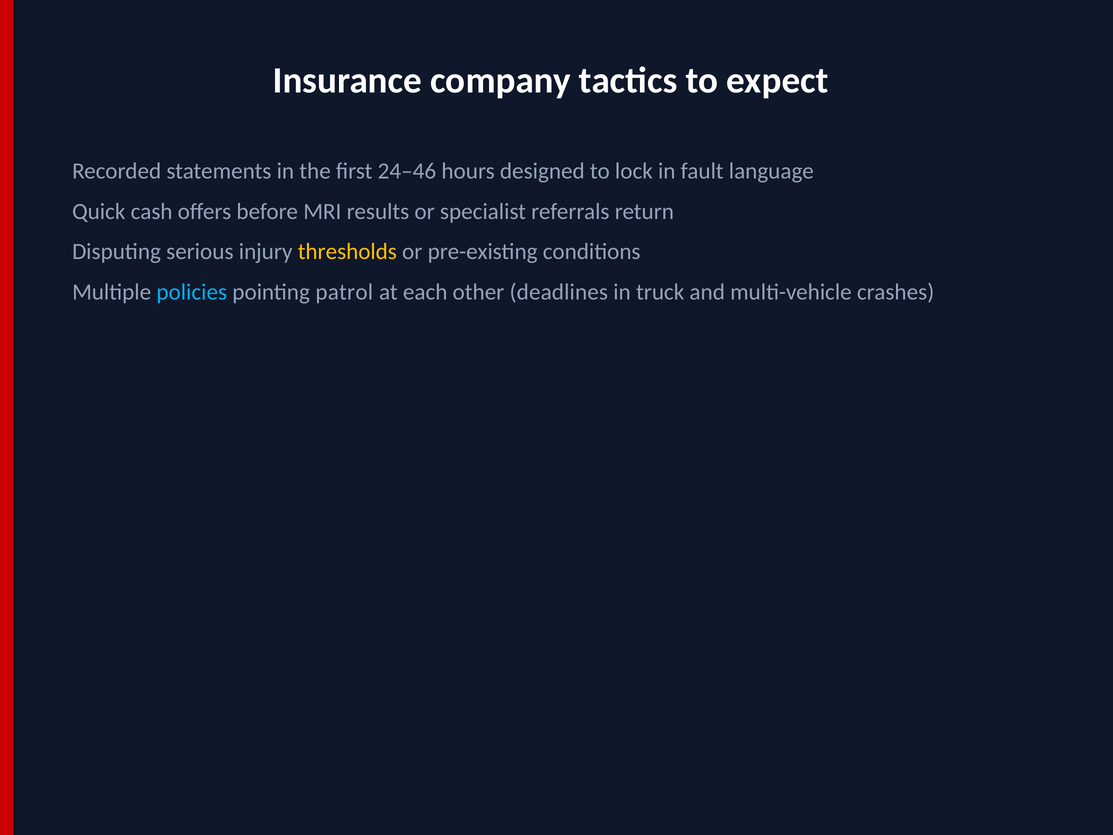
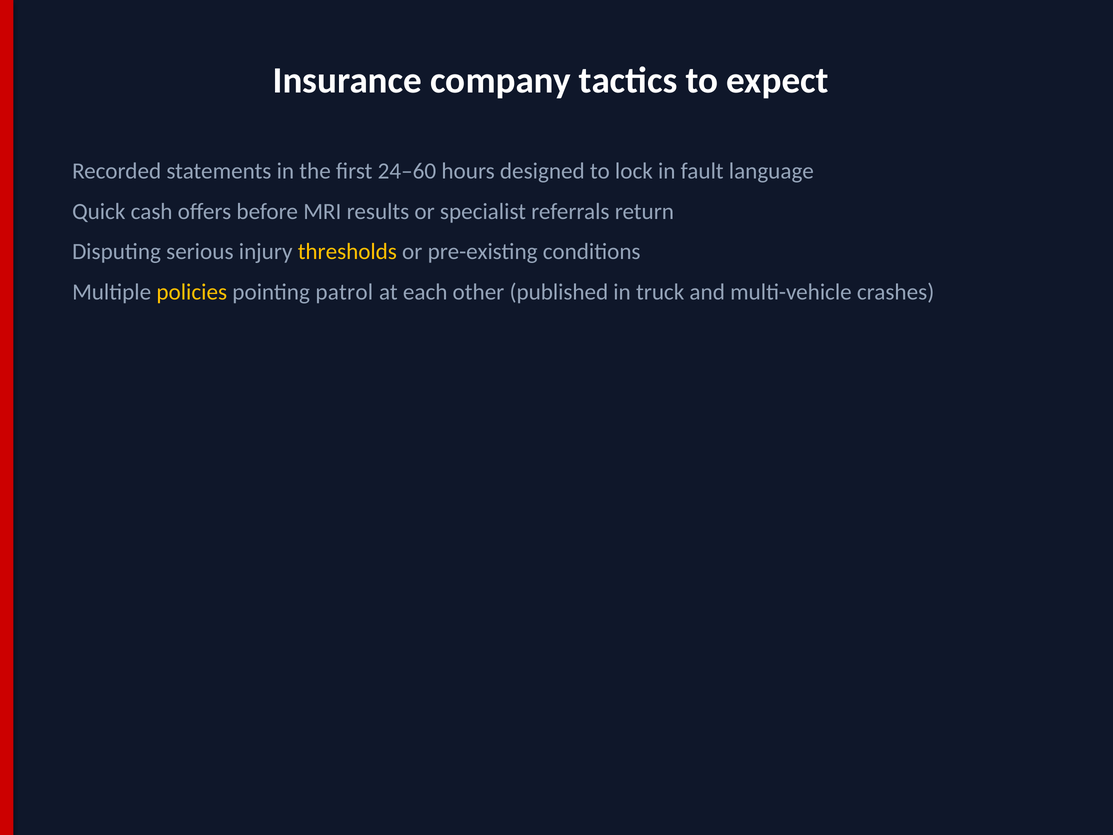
24–46: 24–46 -> 24–60
policies colour: light blue -> yellow
deadlines: deadlines -> published
